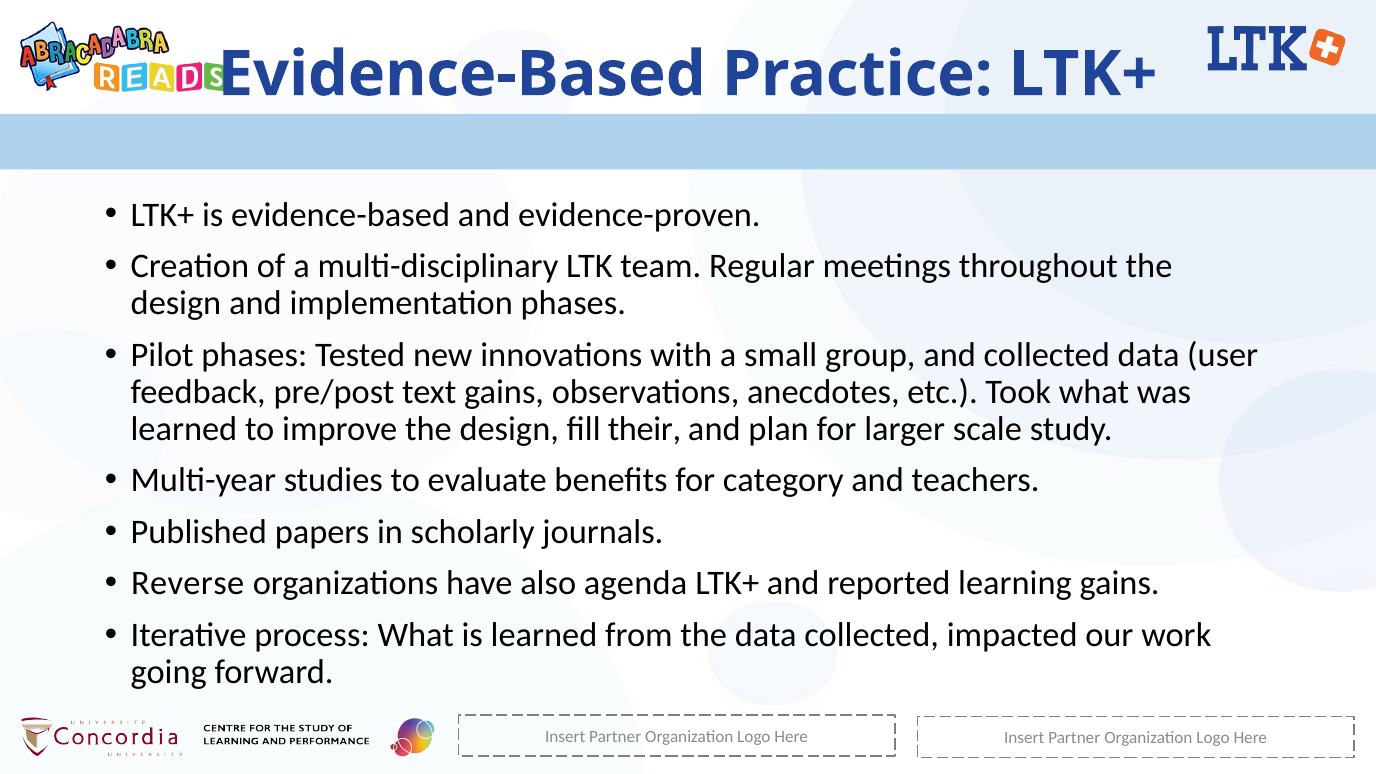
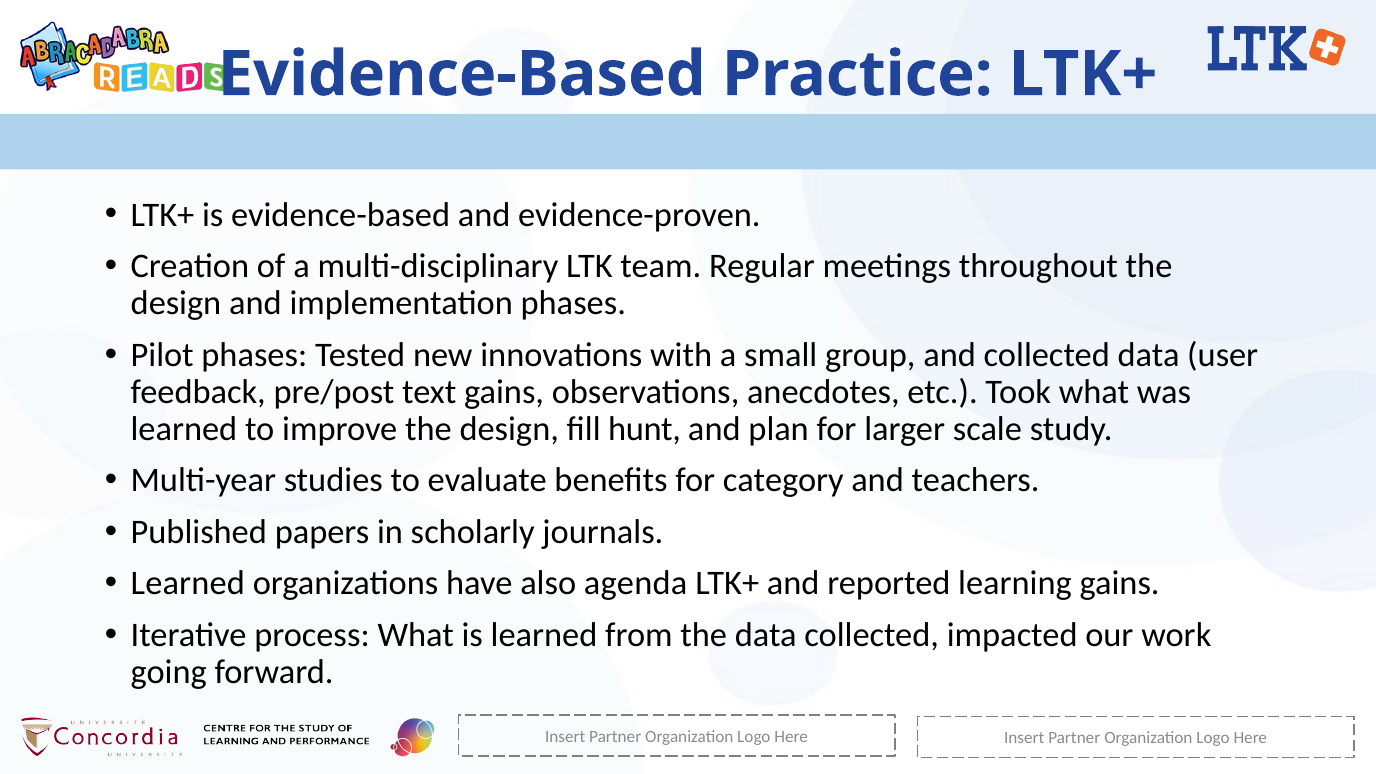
their: their -> hunt
Reverse at (188, 583): Reverse -> Learned
